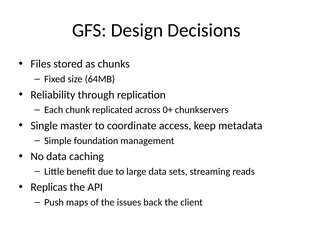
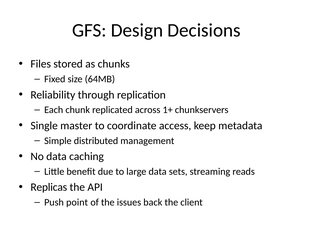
0+: 0+ -> 1+
foundation: foundation -> distributed
maps: maps -> point
